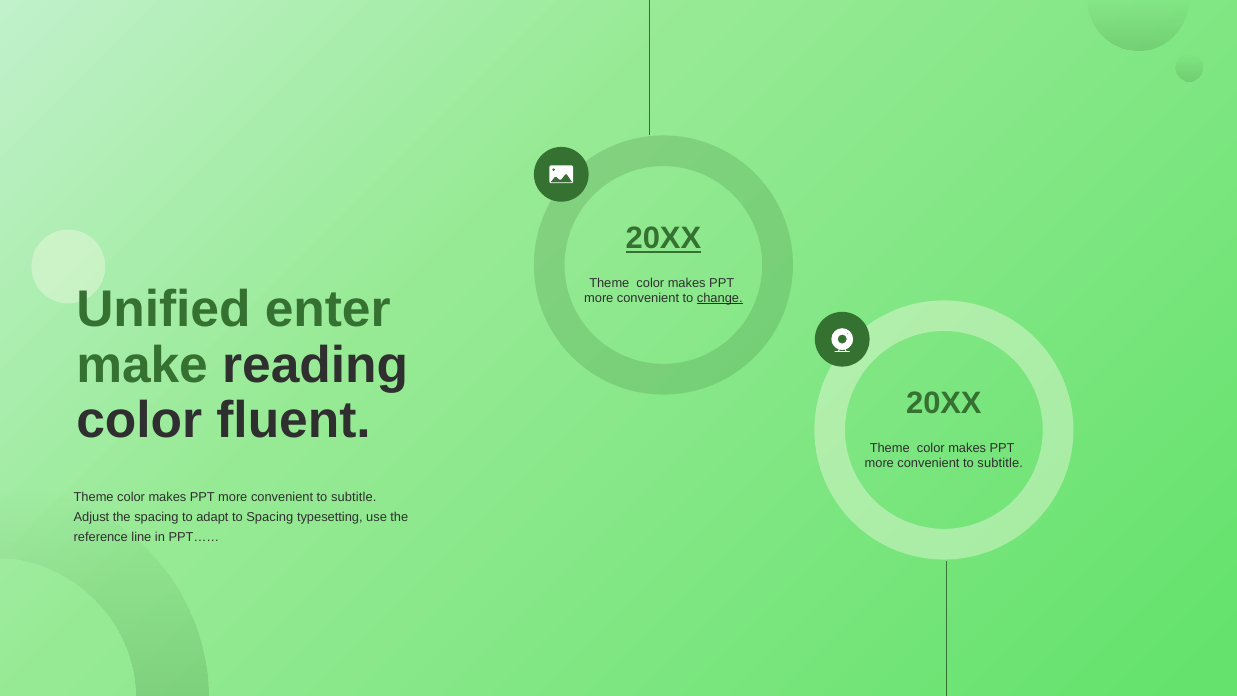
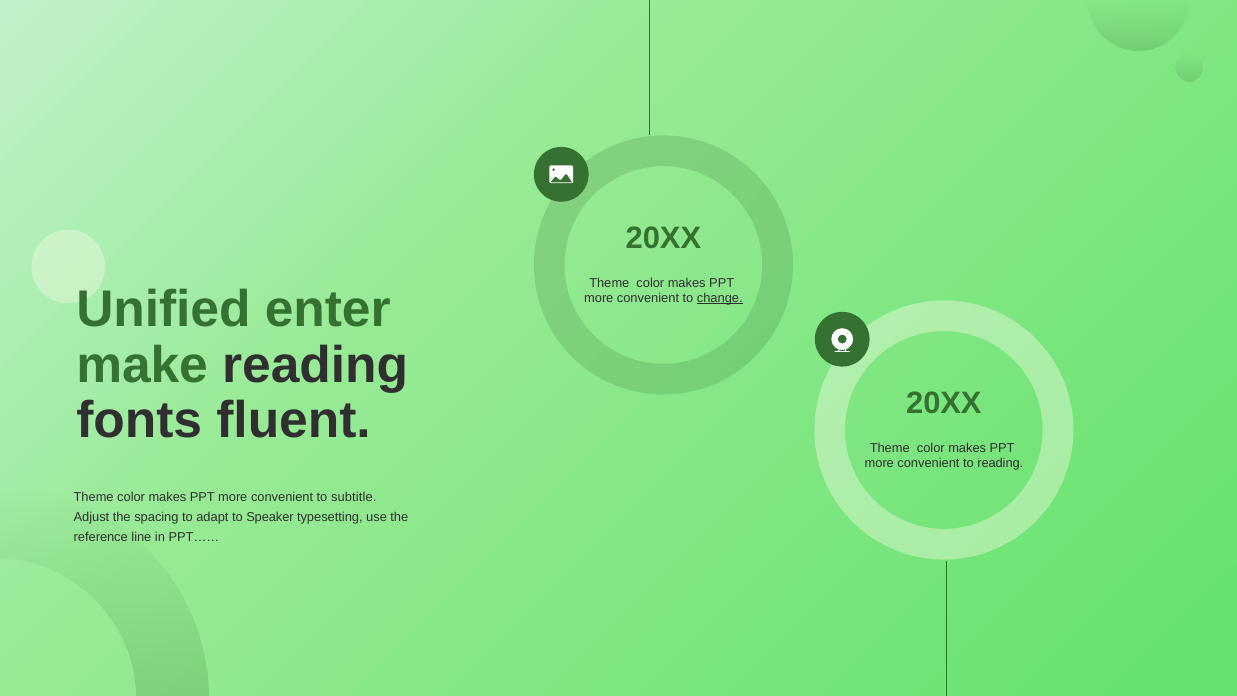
20XX at (663, 239) underline: present -> none
color at (139, 421): color -> fonts
subtitle at (1000, 463): subtitle -> reading
to Spacing: Spacing -> Speaker
